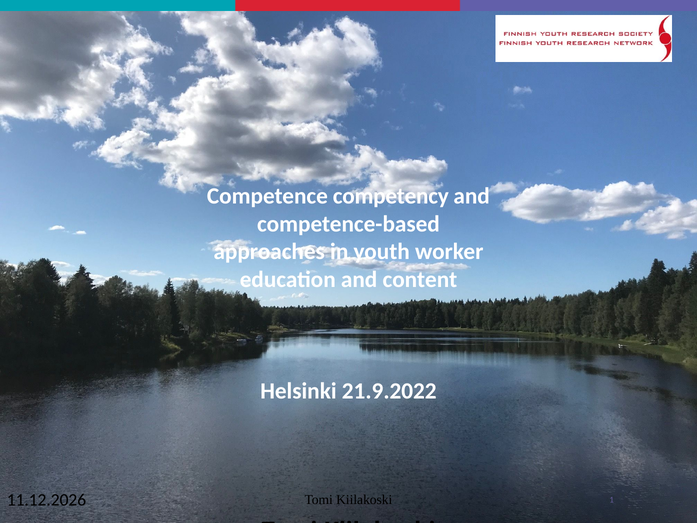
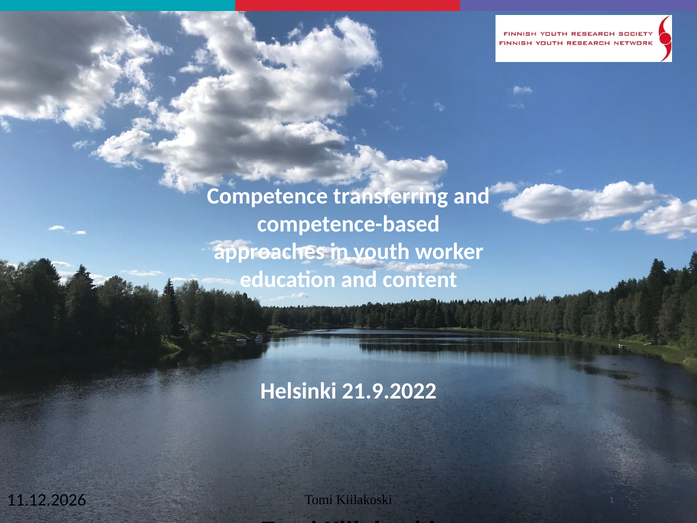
competency: competency -> transferring
